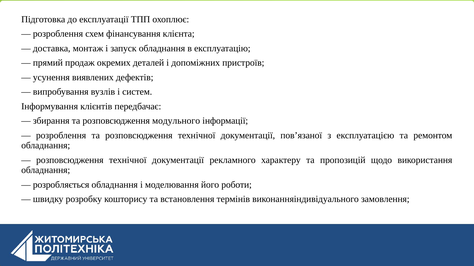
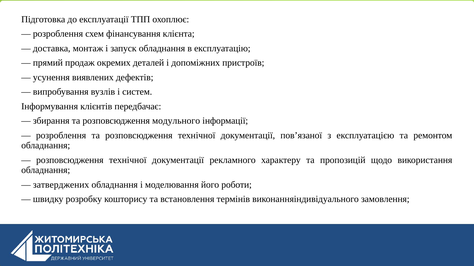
розробляється: розробляється -> затверджених
